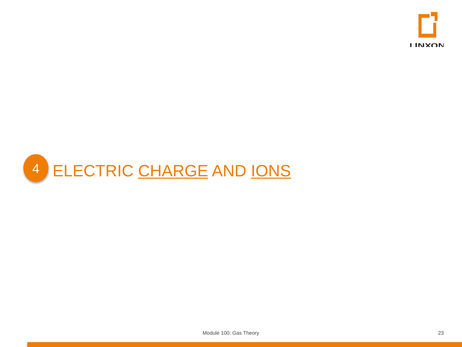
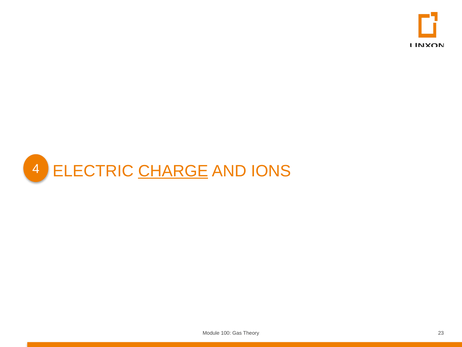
IONS underline: present -> none
